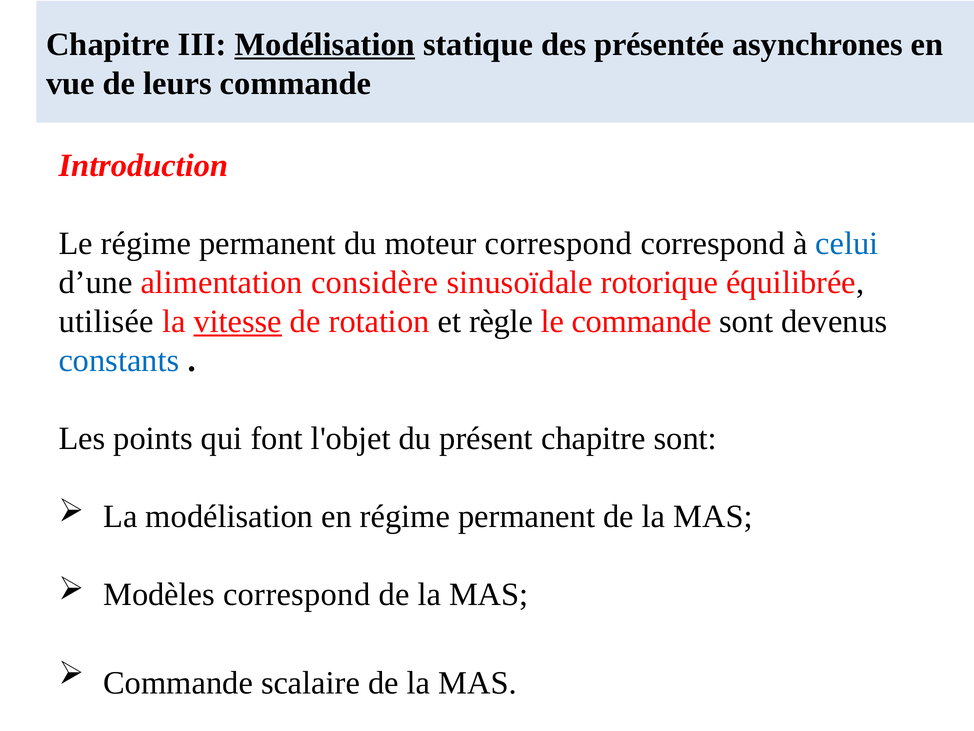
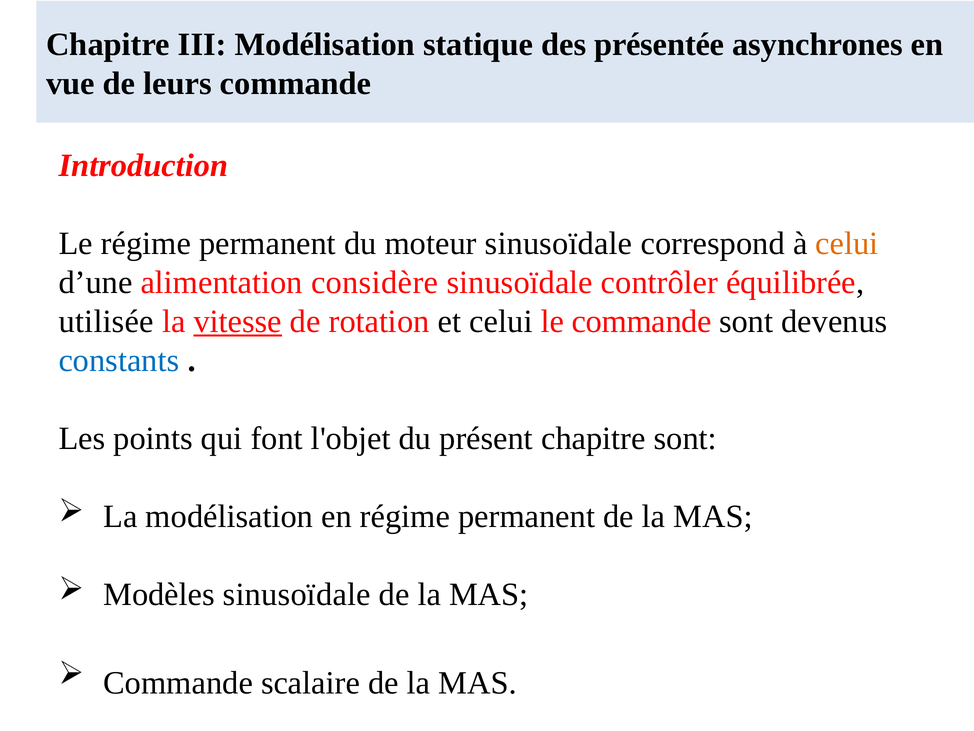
Modélisation at (325, 45) underline: present -> none
moteur correspond: correspond -> sinusoïdale
celui at (847, 243) colour: blue -> orange
rotorique: rotorique -> contrôler
et règle: règle -> celui
Modèles correspond: correspond -> sinusoïdale
